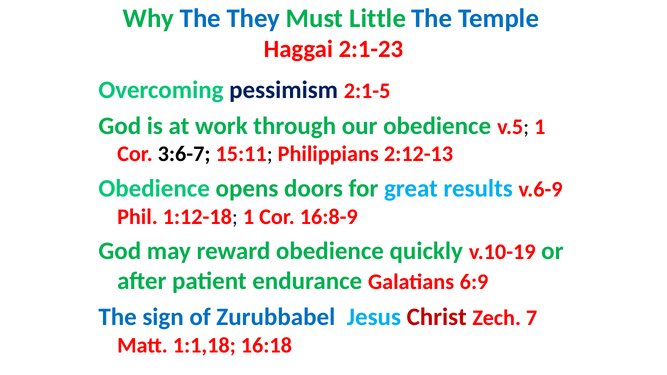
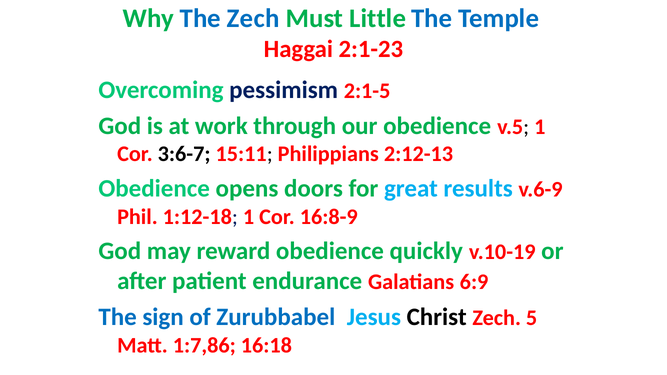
The They: They -> Zech
Christ colour: red -> black
7: 7 -> 5
1:1,18: 1:1,18 -> 1:7,86
